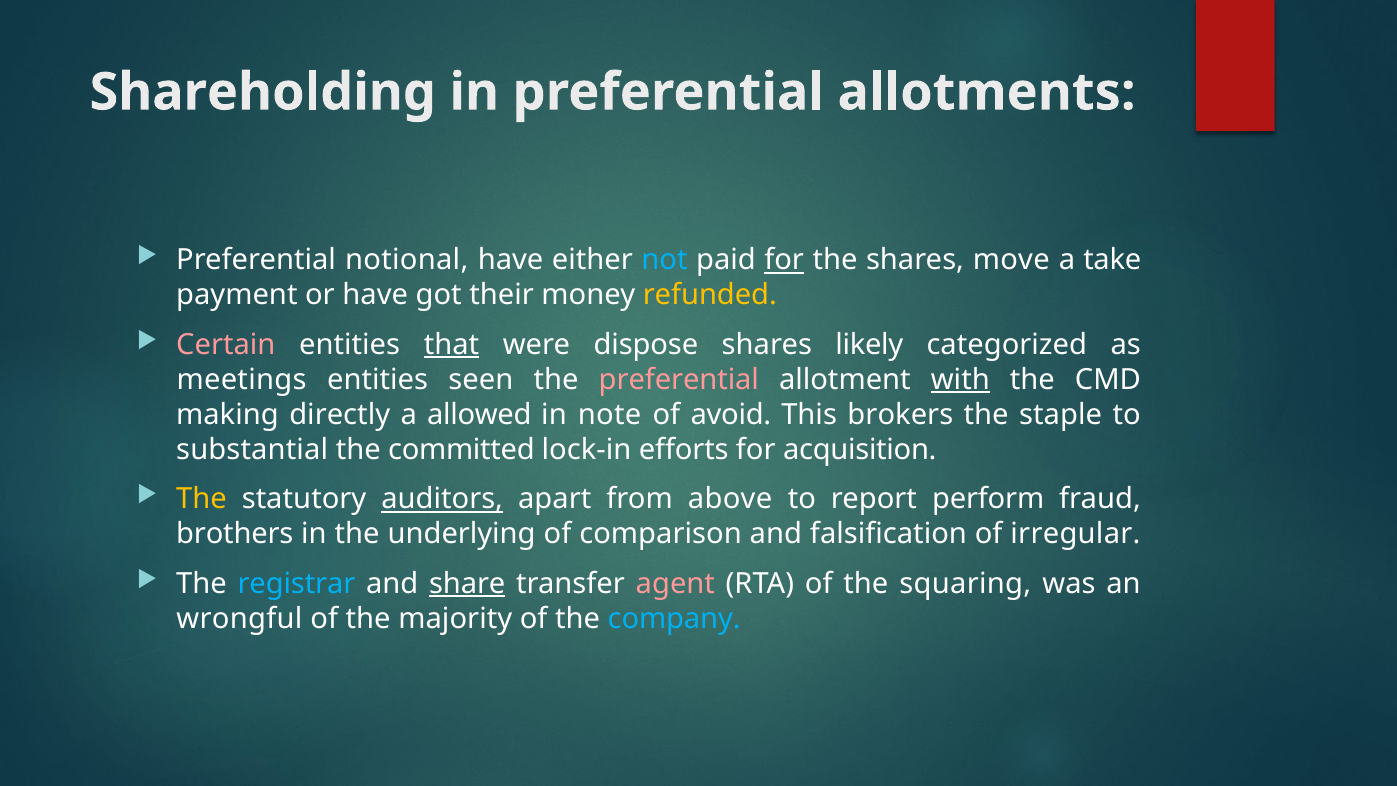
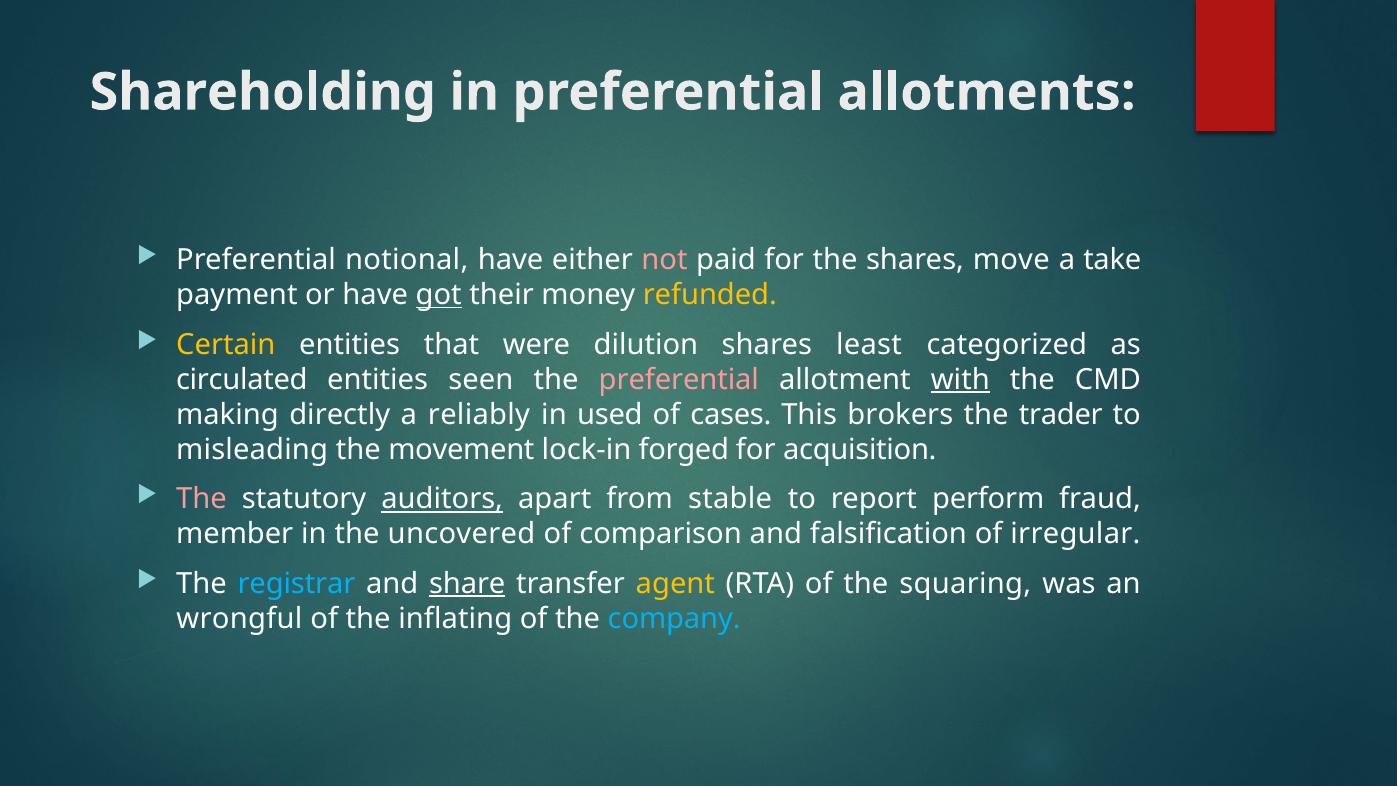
not colour: light blue -> pink
for at (784, 260) underline: present -> none
got underline: none -> present
Certain colour: pink -> yellow
that underline: present -> none
dispose: dispose -> dilution
likely: likely -> least
meetings: meetings -> circulated
allowed: allowed -> reliably
note: note -> used
avoid: avoid -> cases
staple: staple -> trader
substantial: substantial -> misleading
committed: committed -> movement
efforts: efforts -> forged
The at (202, 499) colour: yellow -> pink
above: above -> stable
brothers: brothers -> member
underlying: underlying -> uncovered
agent colour: pink -> yellow
majority: majority -> inflating
